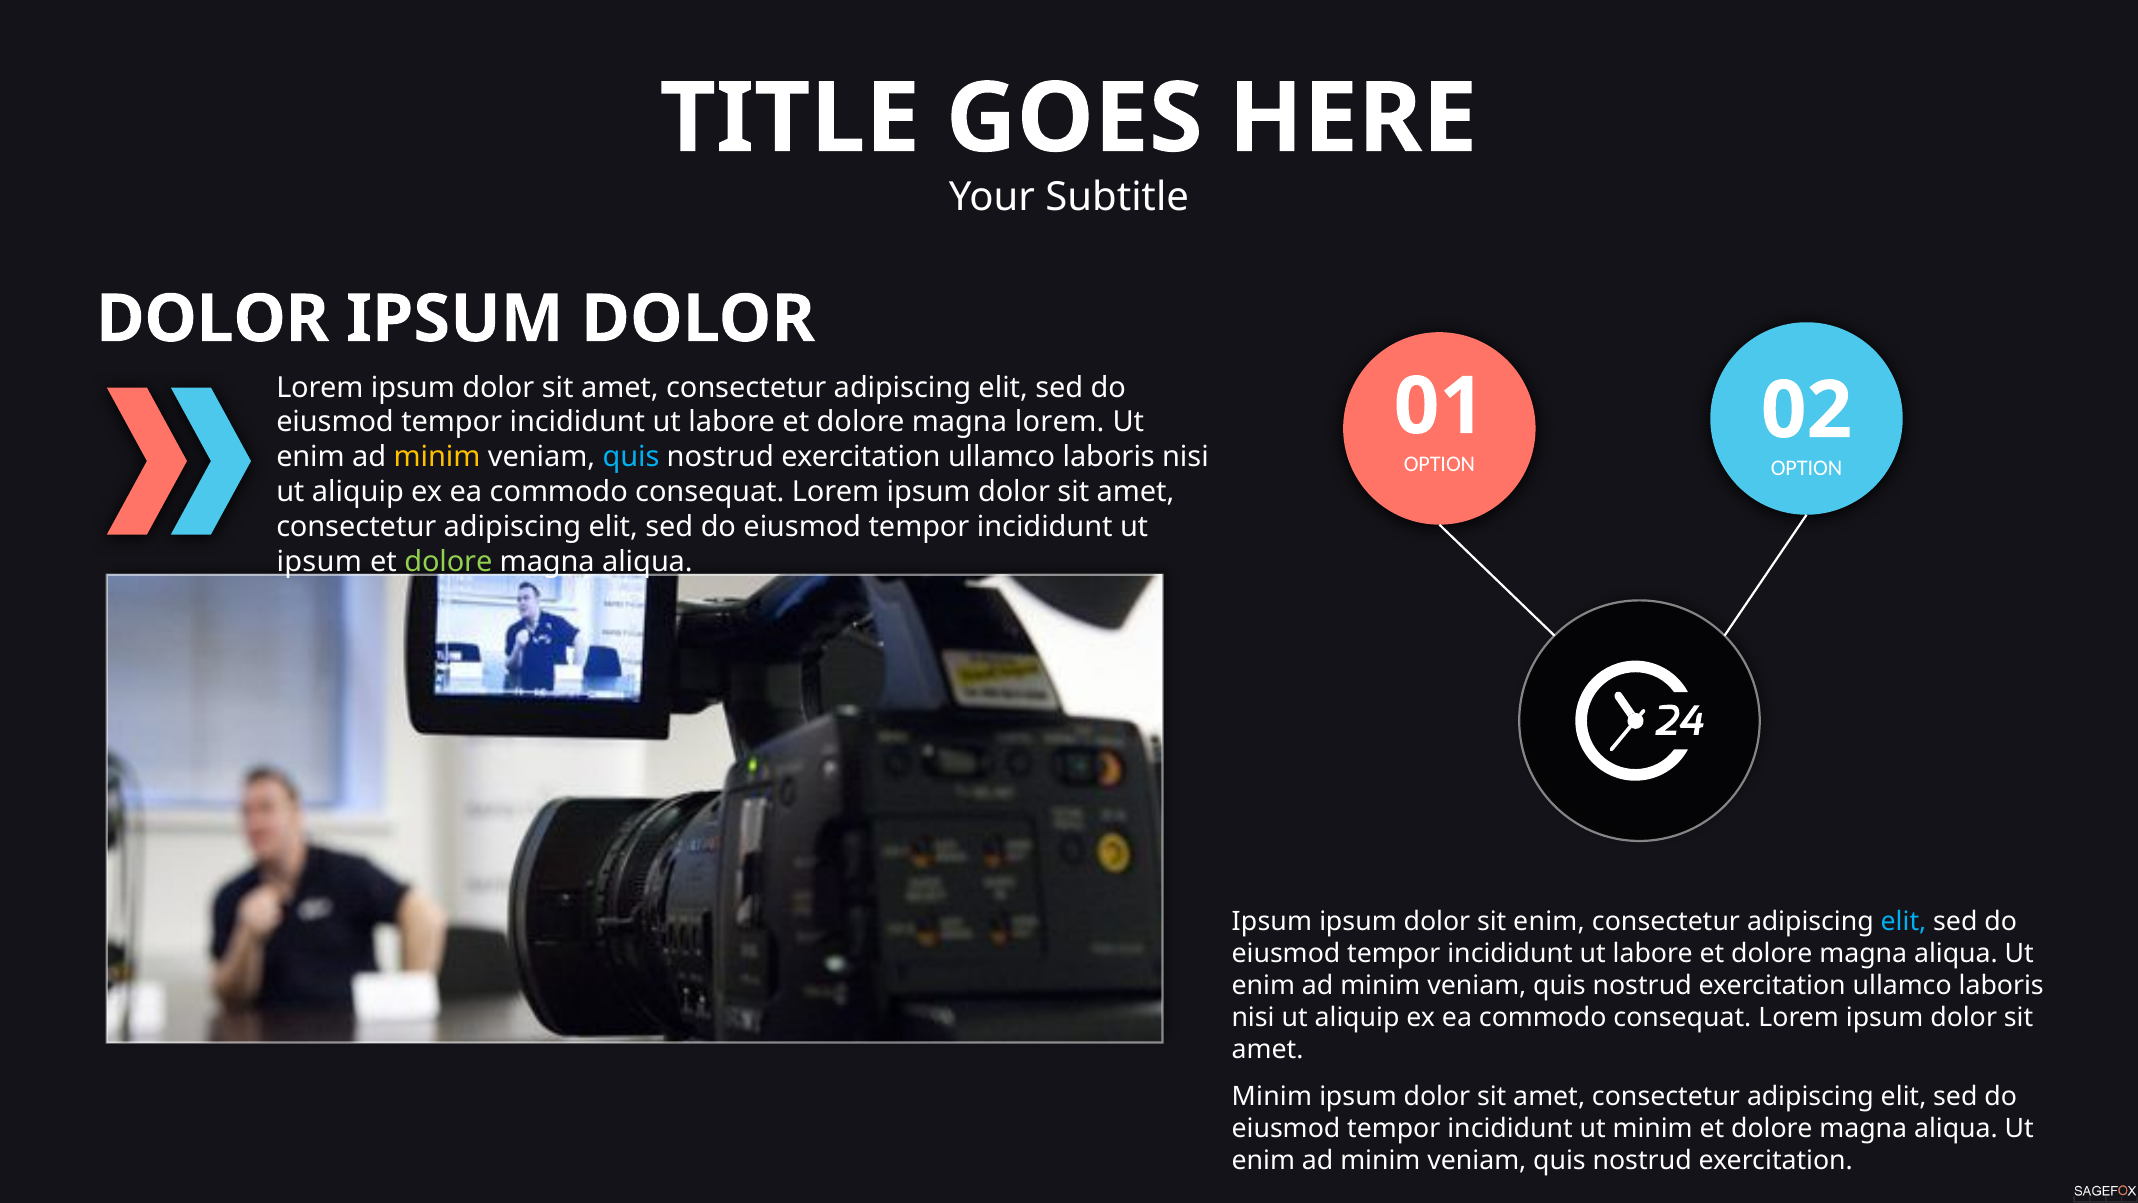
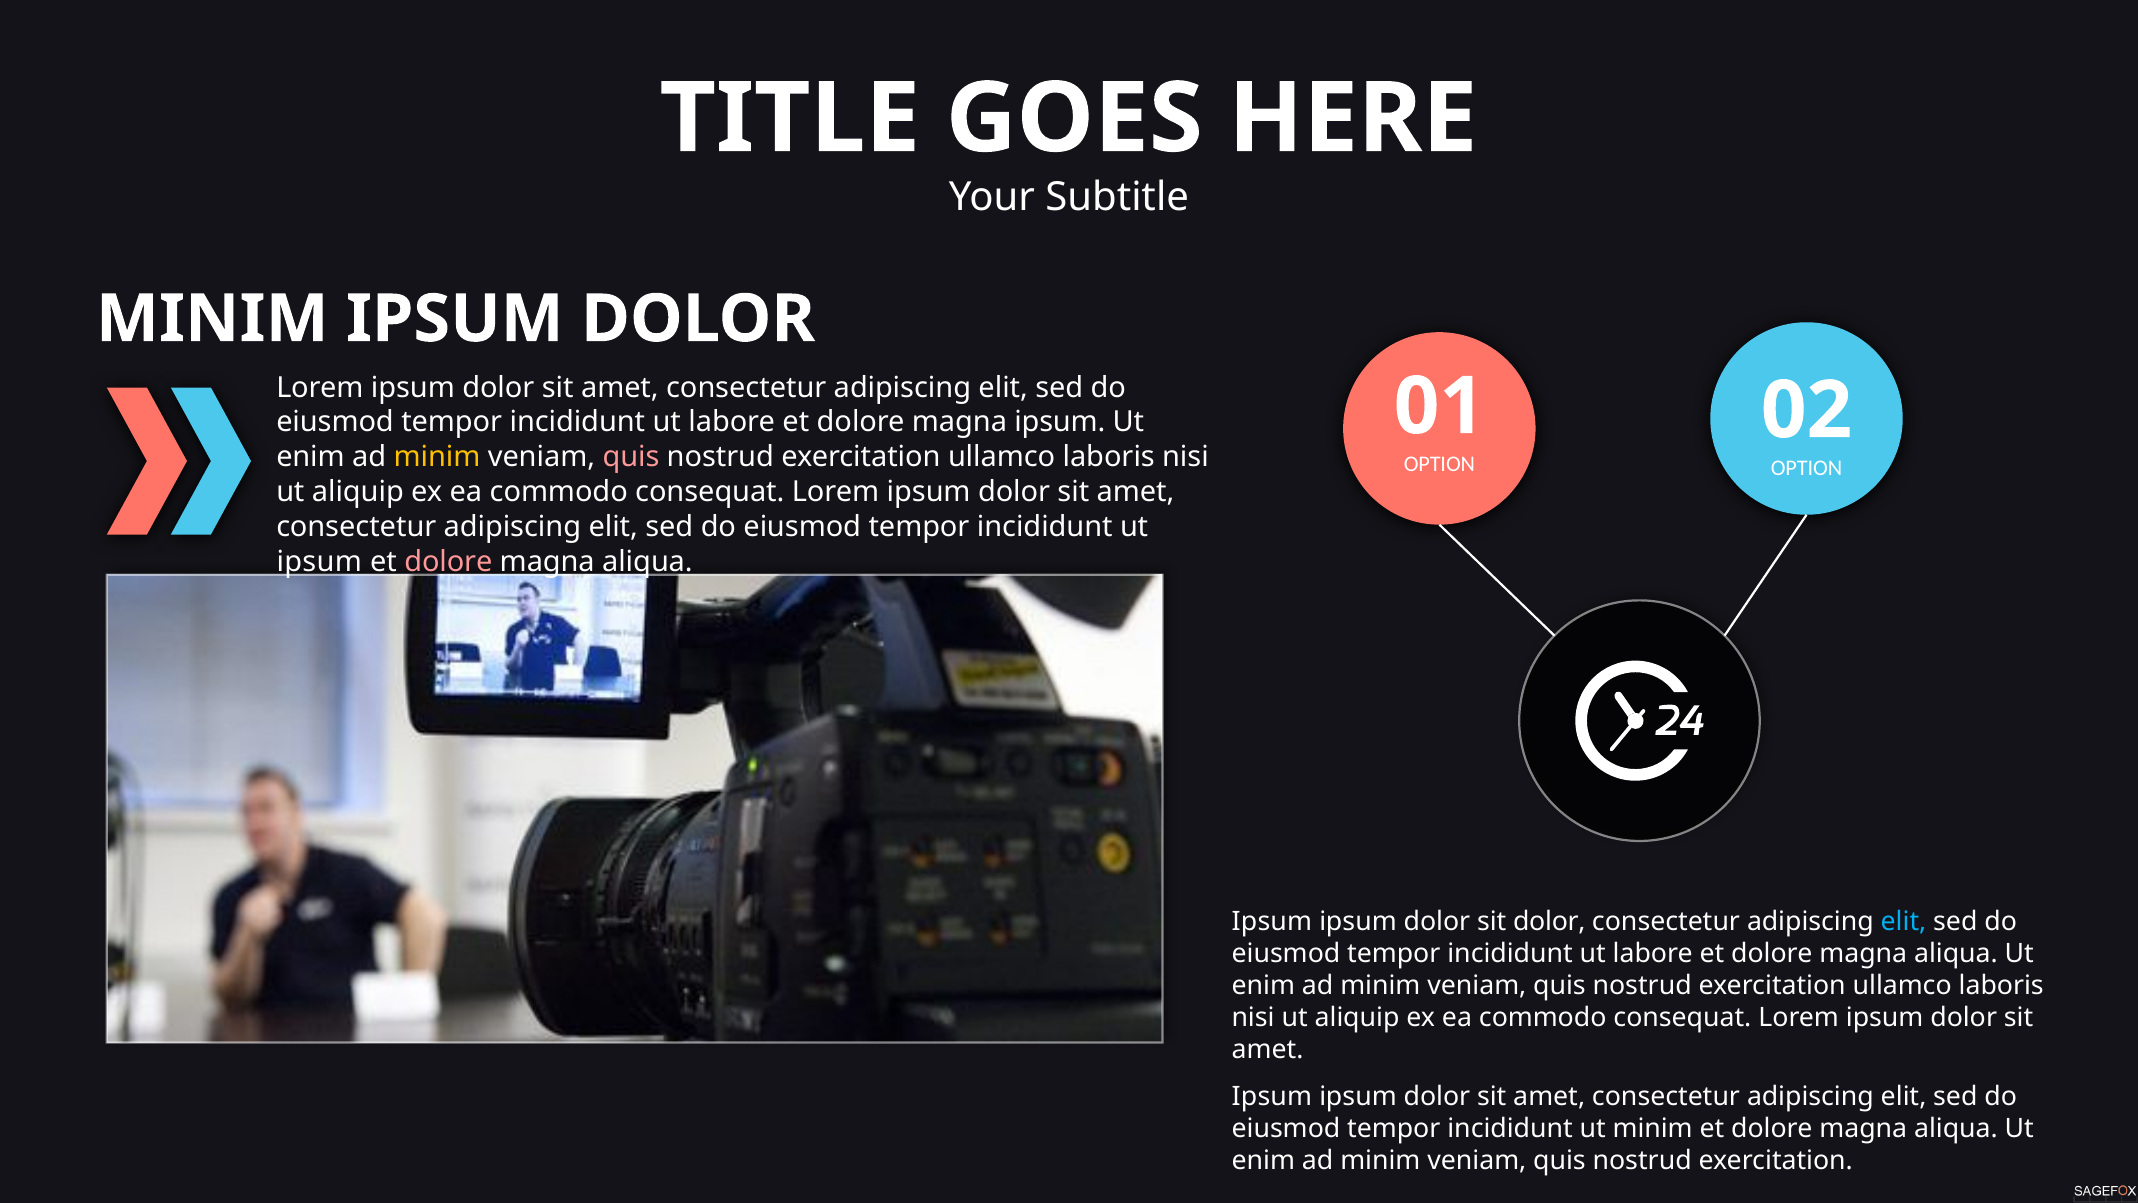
DOLOR at (213, 319): DOLOR -> MINIM
magna lorem: lorem -> ipsum
quis at (631, 457) colour: light blue -> pink
dolore at (448, 561) colour: light green -> pink
sit enim: enim -> dolor
Minim at (1272, 1096): Minim -> Ipsum
